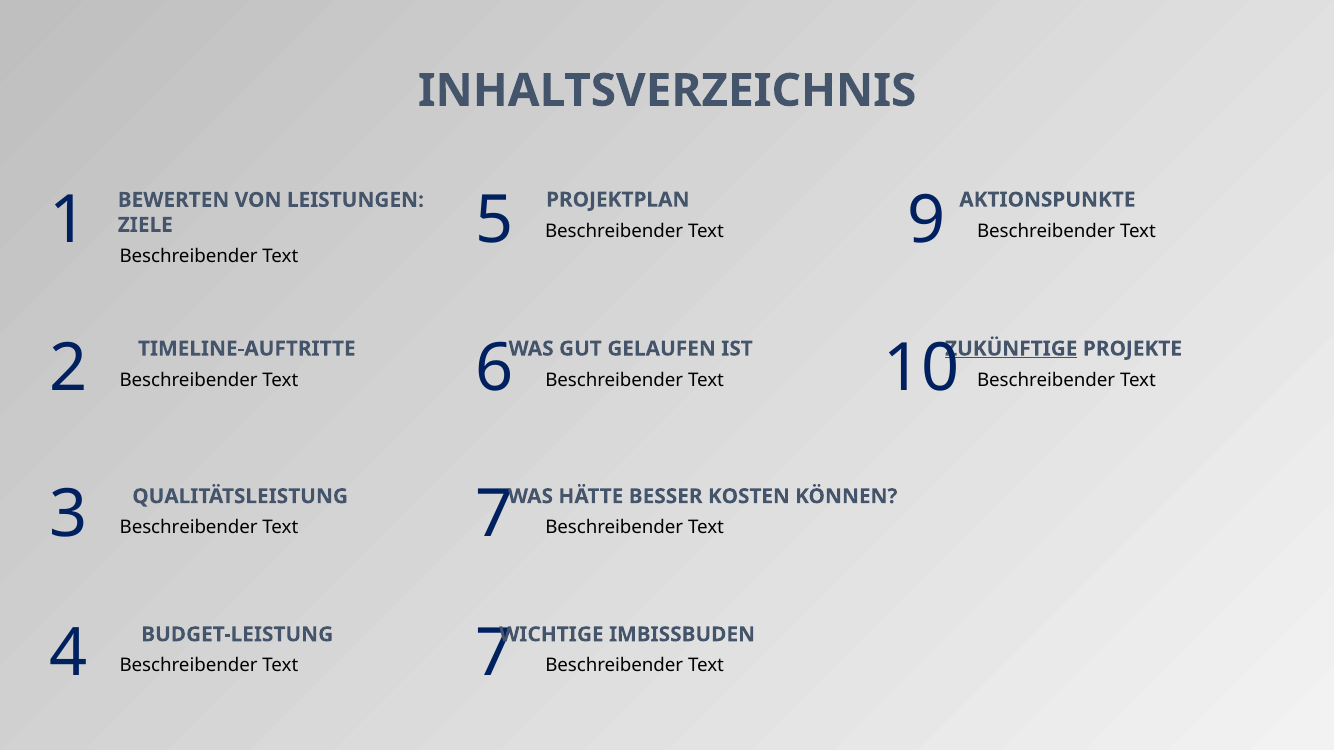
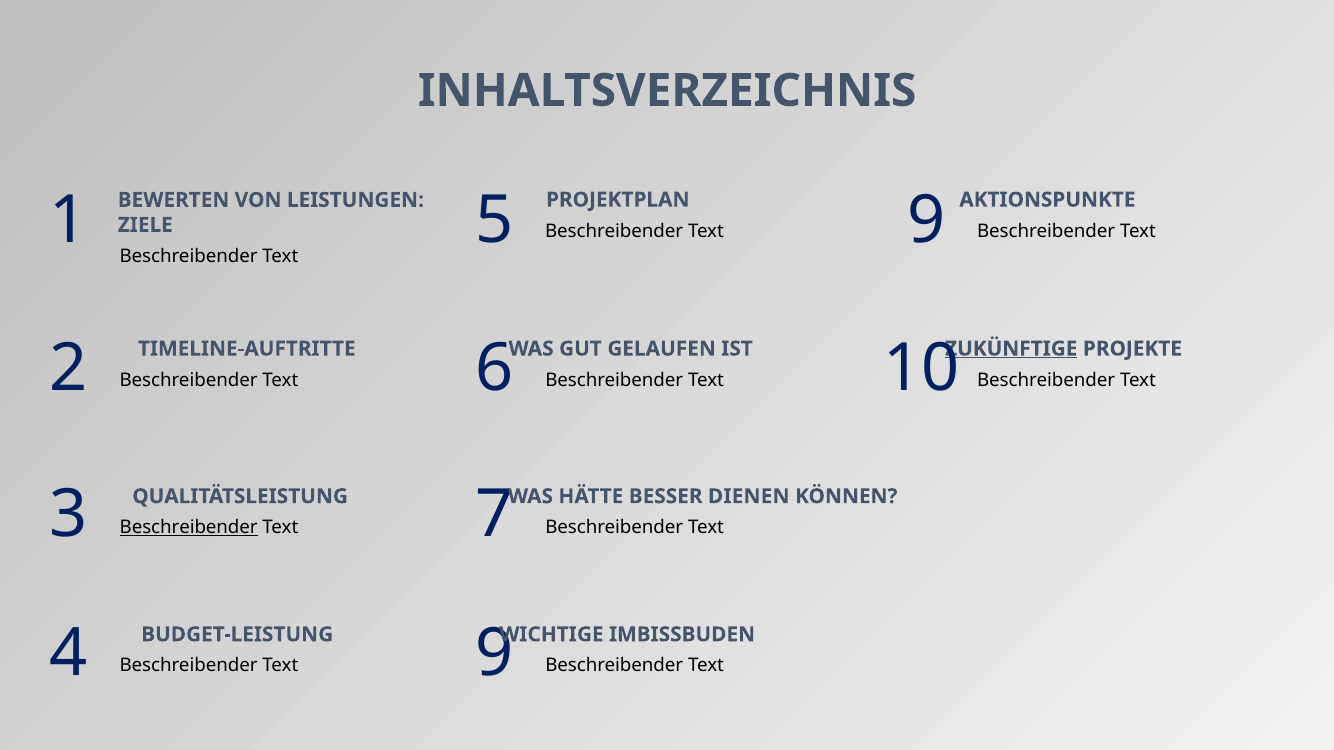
KOSTEN: KOSTEN -> DIENEN
Beschreibender at (189, 528) underline: none -> present
Text 7: 7 -> 9
